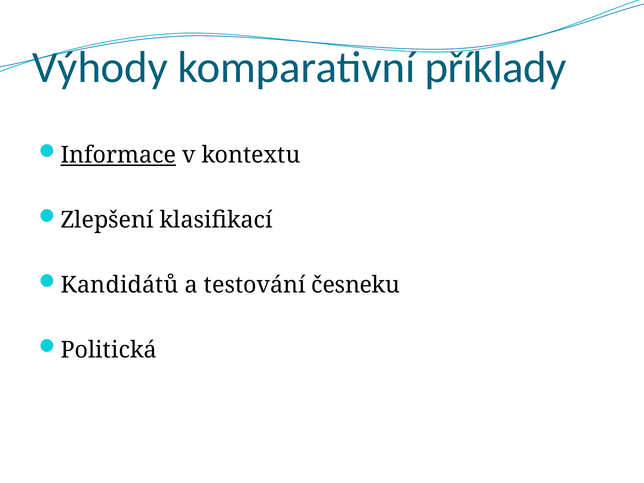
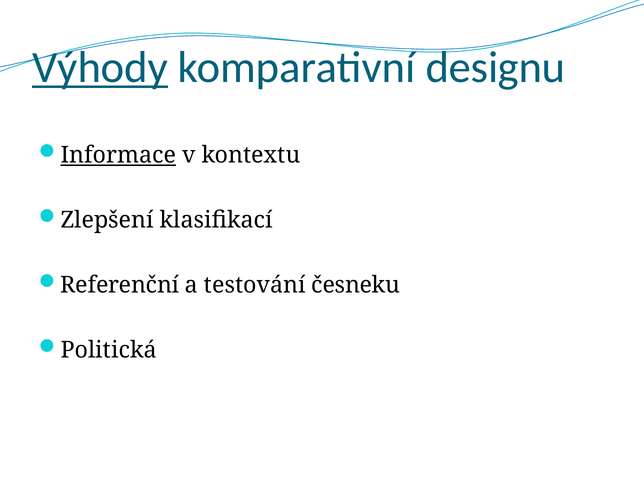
Výhody underline: none -> present
příklady: příklady -> designu
Kandidátů: Kandidátů -> Referenční
